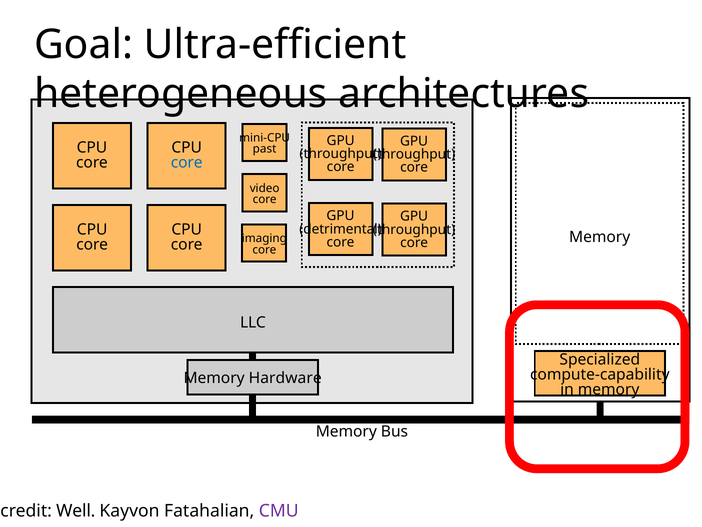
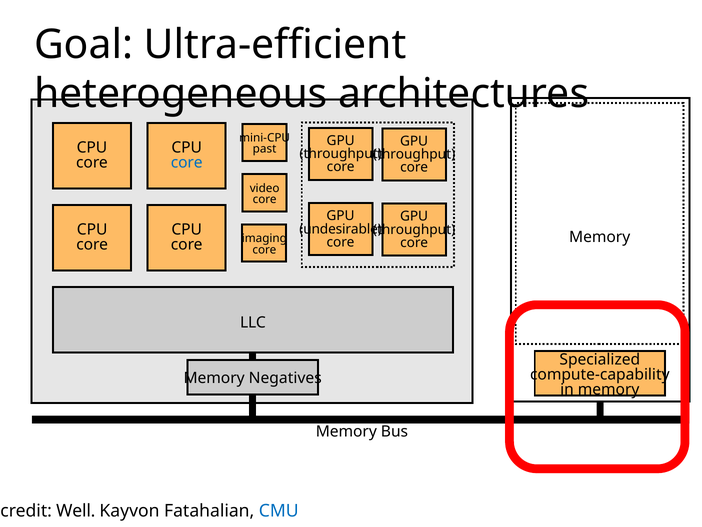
detrimental: detrimental -> undesirable
Hardware: Hardware -> Negatives
CMU colour: purple -> blue
